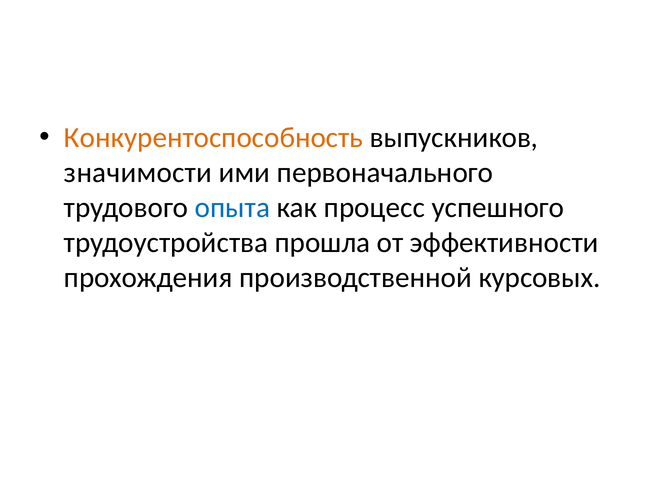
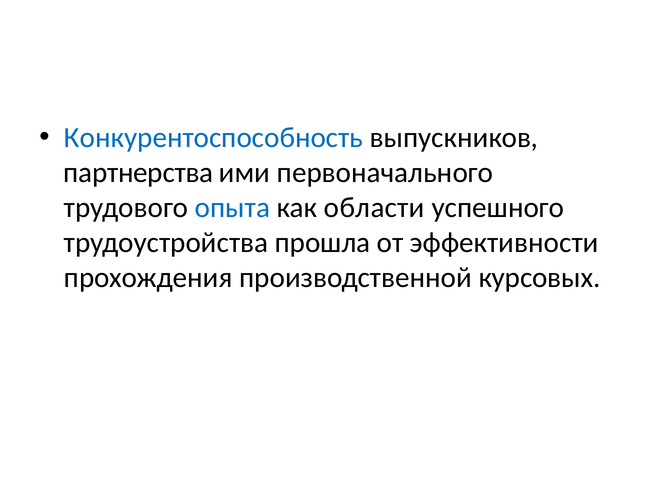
Конкурентоспособность colour: orange -> blue
значимости: значимости -> партнерства
процесс: процесс -> области
